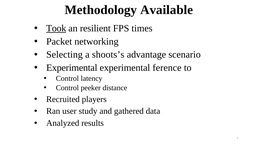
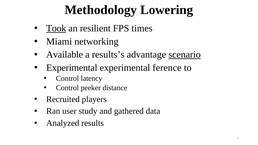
Available: Available -> Lowering
Packet: Packet -> Miami
Selecting: Selecting -> Available
shoots’s: shoots’s -> results’s
scenario underline: none -> present
